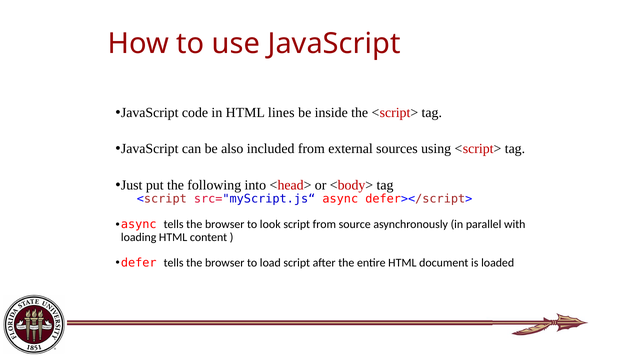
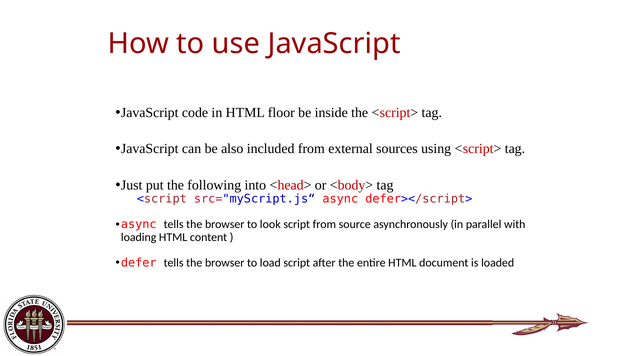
lines: lines -> floor
